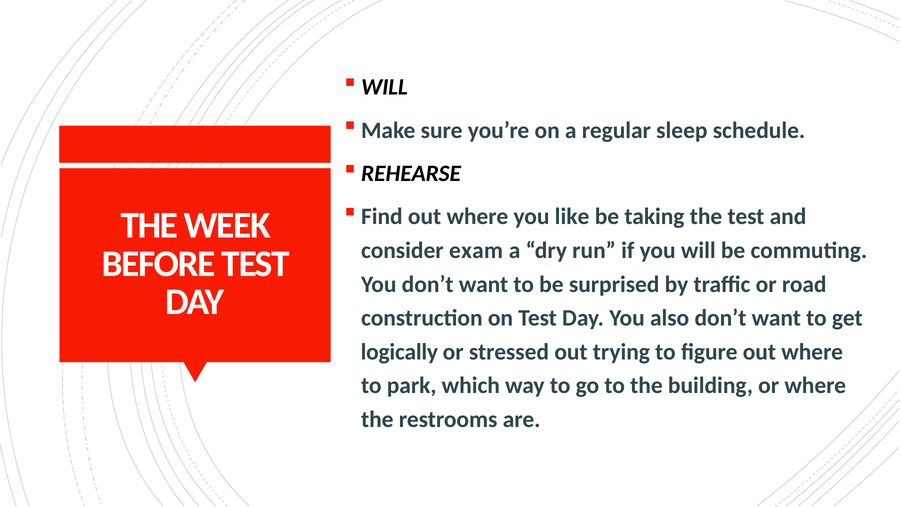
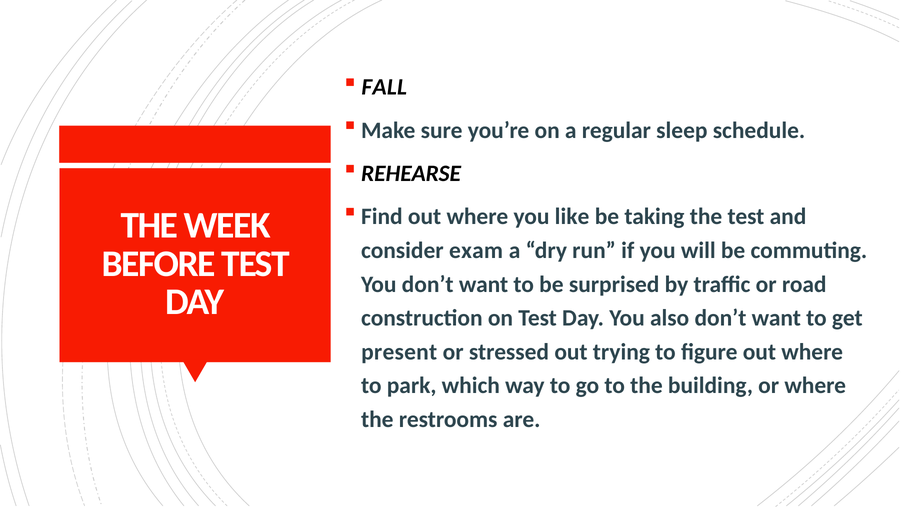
WILL at (384, 87): WILL -> FALL
logically: logically -> present
